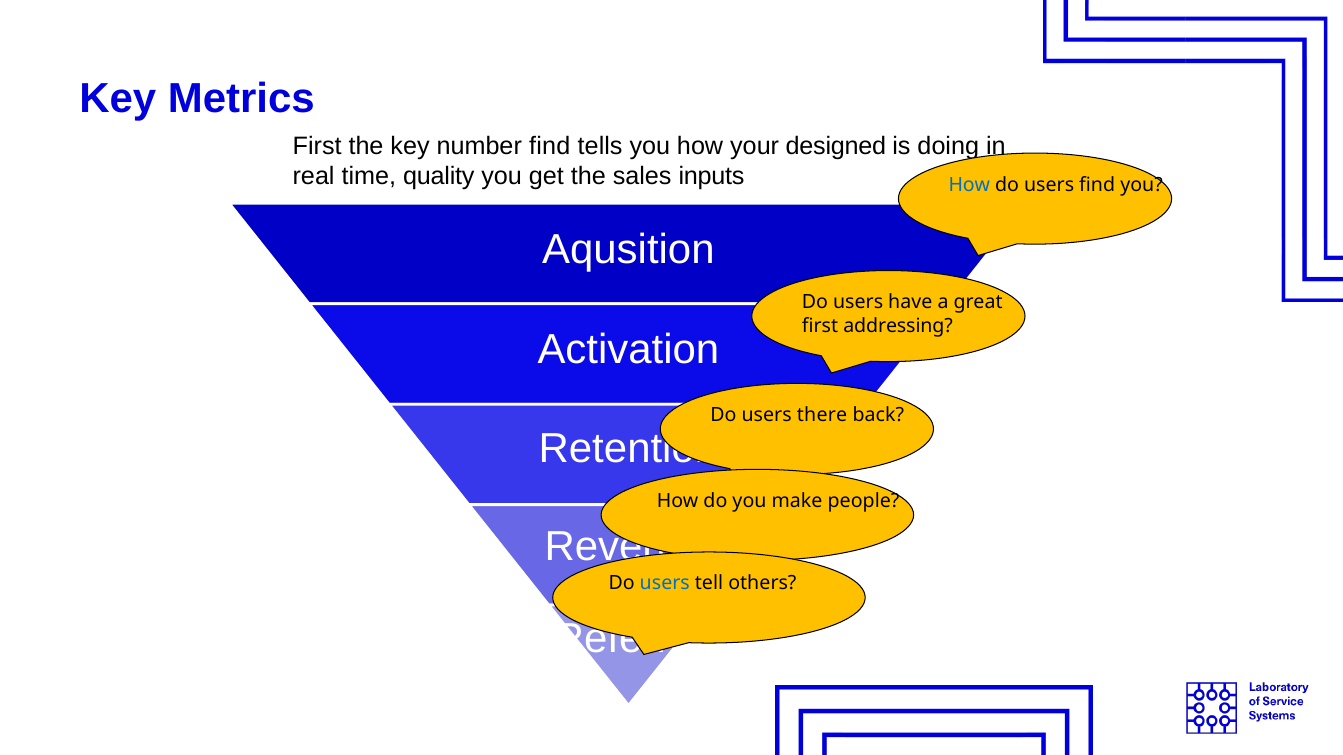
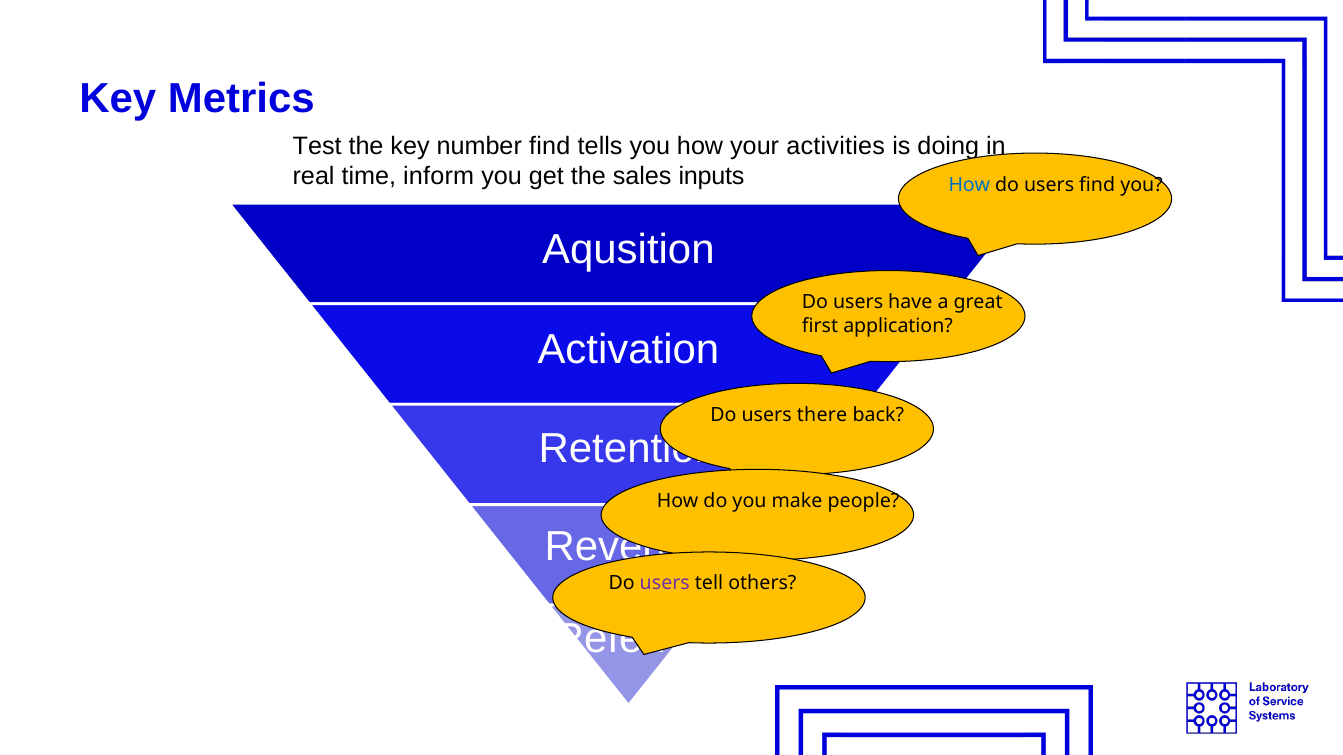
First at (317, 146): First -> Test
designed: designed -> activities
quality: quality -> inform
addressing: addressing -> application
users at (665, 584) colour: blue -> purple
